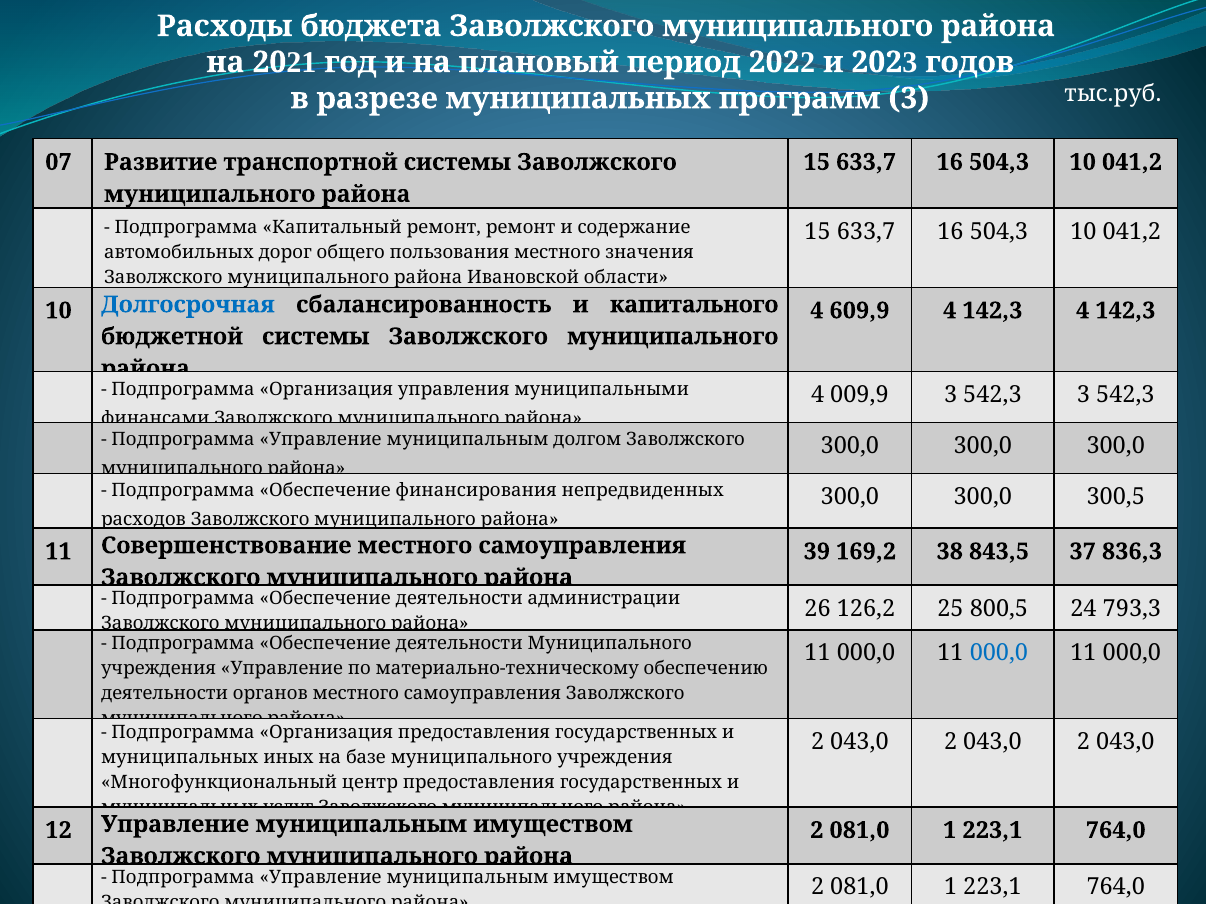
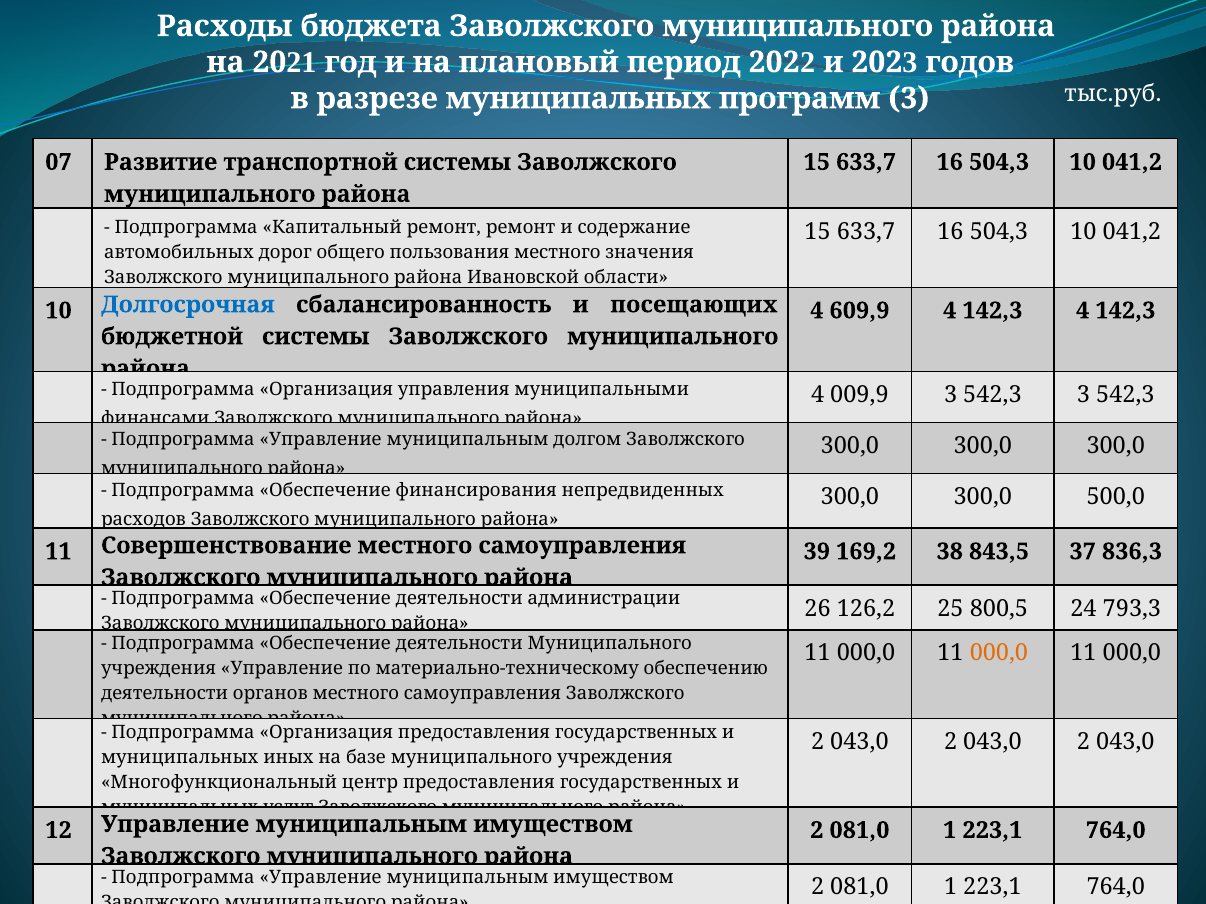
капитального: капитального -> посещающих
300,5: 300,5 -> 500,0
000,0 at (999, 654) colour: blue -> orange
